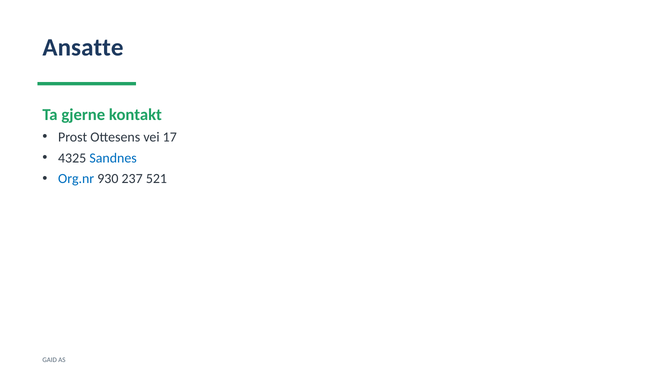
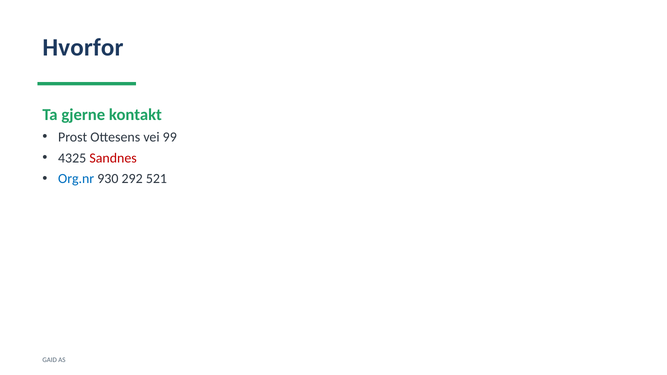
Ansatte: Ansatte -> Hvorfor
17: 17 -> 99
Sandnes colour: blue -> red
237: 237 -> 292
